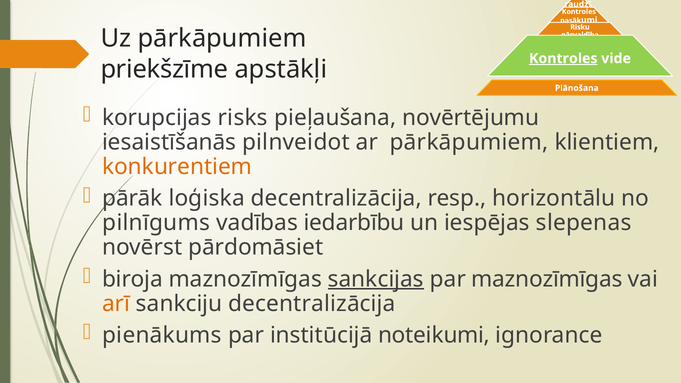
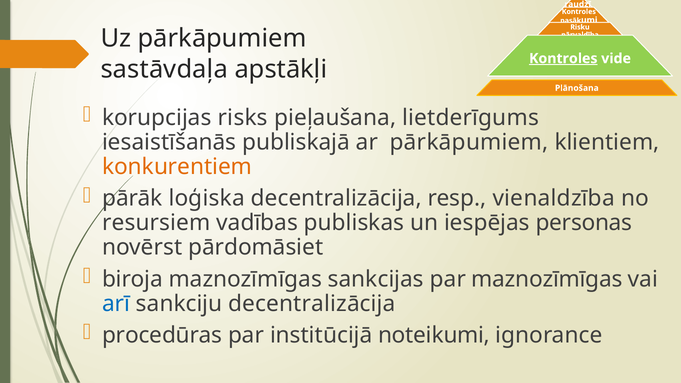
priekšzīme: priekšzīme -> sastāvdaļa
novērtējumu: novērtējumu -> lietderīgums
pilnveidot: pilnveidot -> publiskajā
horizontālu: horizontālu -> vienaldzība
pilnīgums: pilnīgums -> resursiem
iedarbību: iedarbību -> publiskas
slepenas: slepenas -> personas
sankcijas underline: present -> none
arī colour: orange -> blue
pienākums: pienākums -> procedūras
